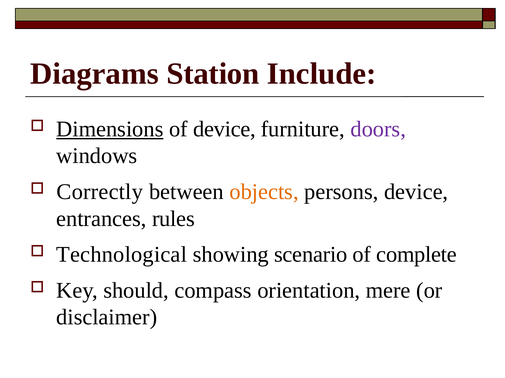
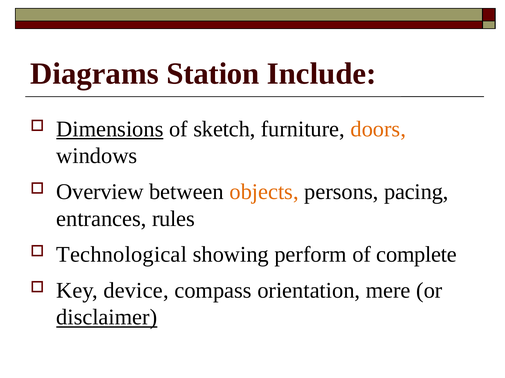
of device: device -> sketch
doors colour: purple -> orange
Correctly: Correctly -> Overview
persons device: device -> pacing
scenario: scenario -> perform
should: should -> device
disclaimer underline: none -> present
